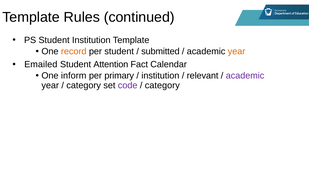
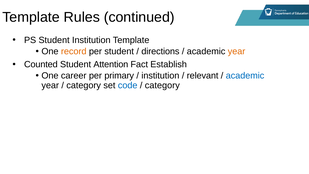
submitted: submitted -> directions
Emailed: Emailed -> Counted
Calendar: Calendar -> Establish
inform: inform -> career
academic at (245, 76) colour: purple -> blue
code colour: purple -> blue
